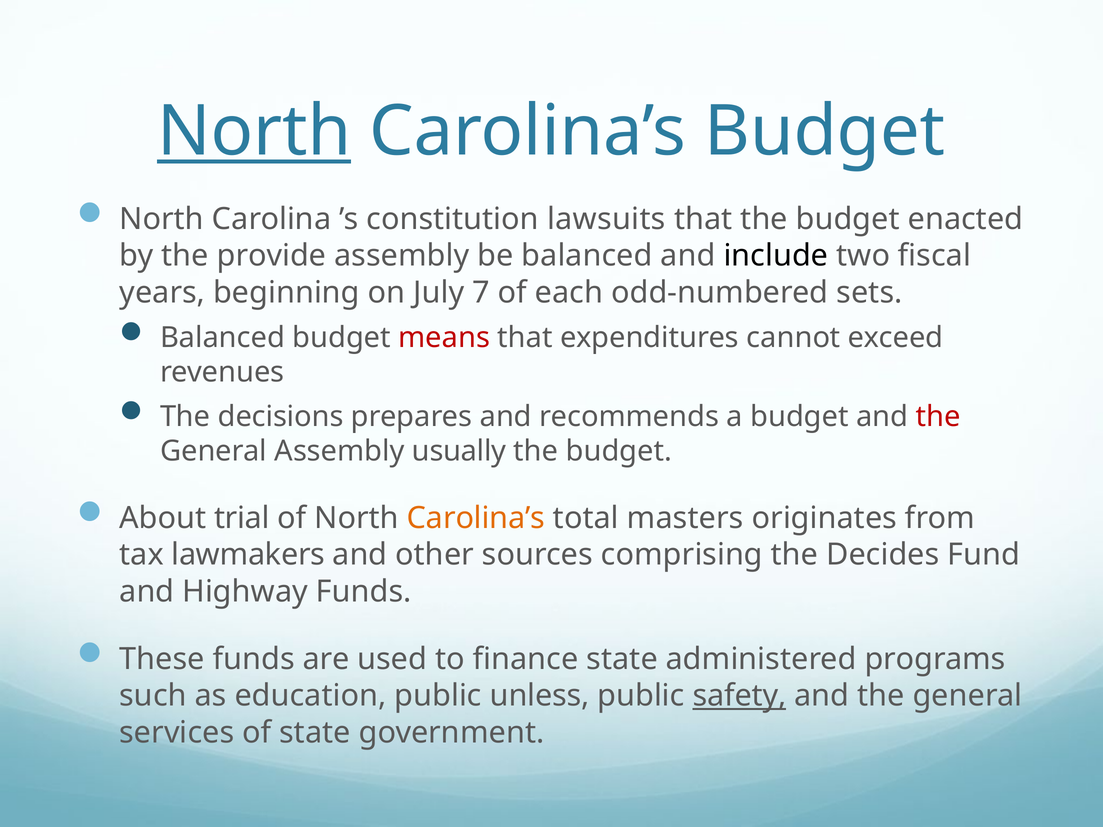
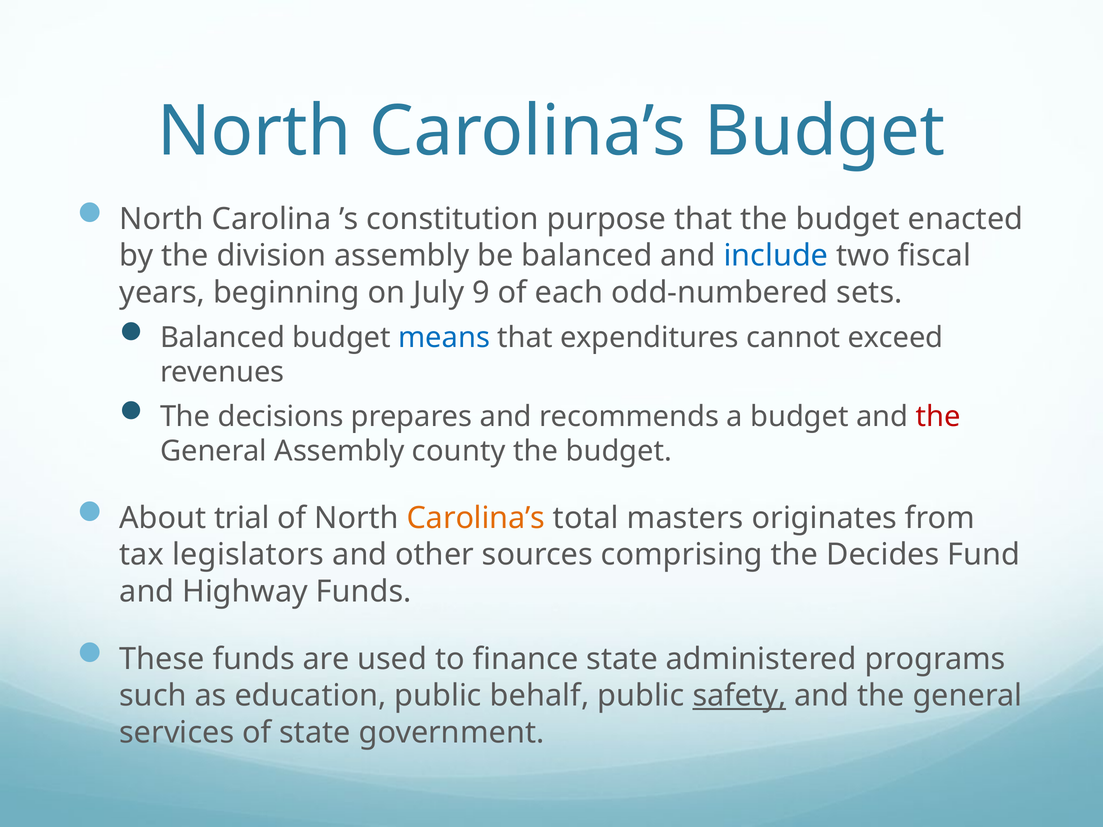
North at (254, 131) underline: present -> none
lawsuits: lawsuits -> purpose
provide: provide -> division
include colour: black -> blue
7: 7 -> 9
means colour: red -> blue
usually: usually -> county
lawmakers: lawmakers -> legislators
unless: unless -> behalf
